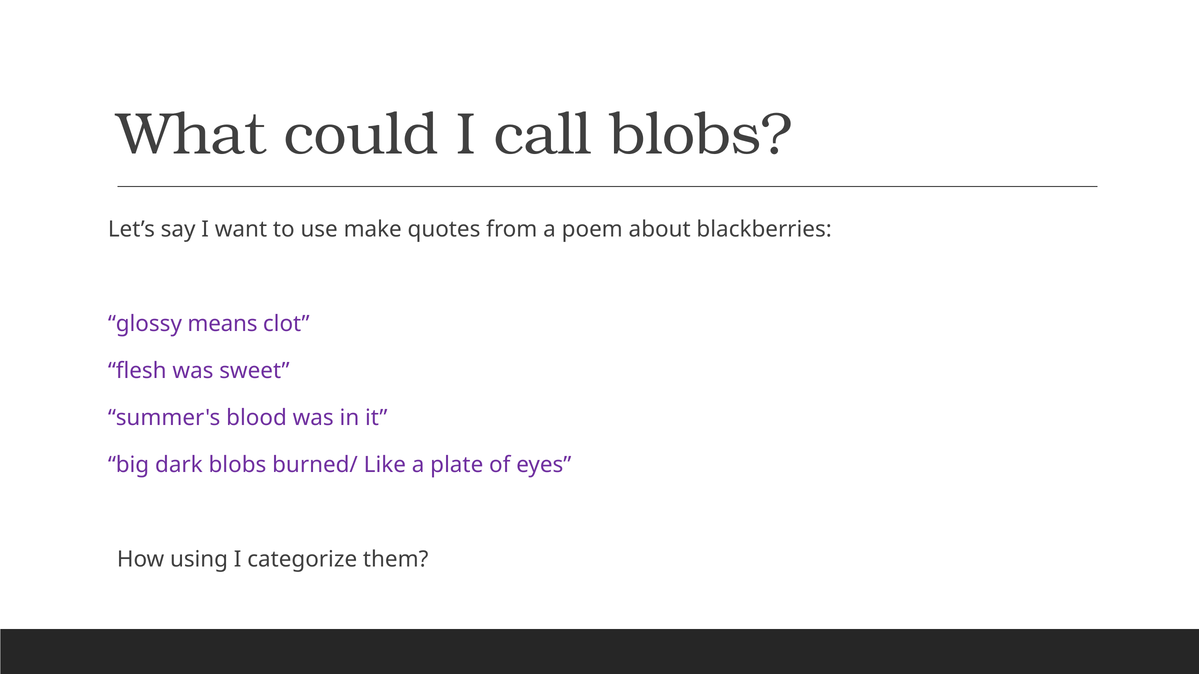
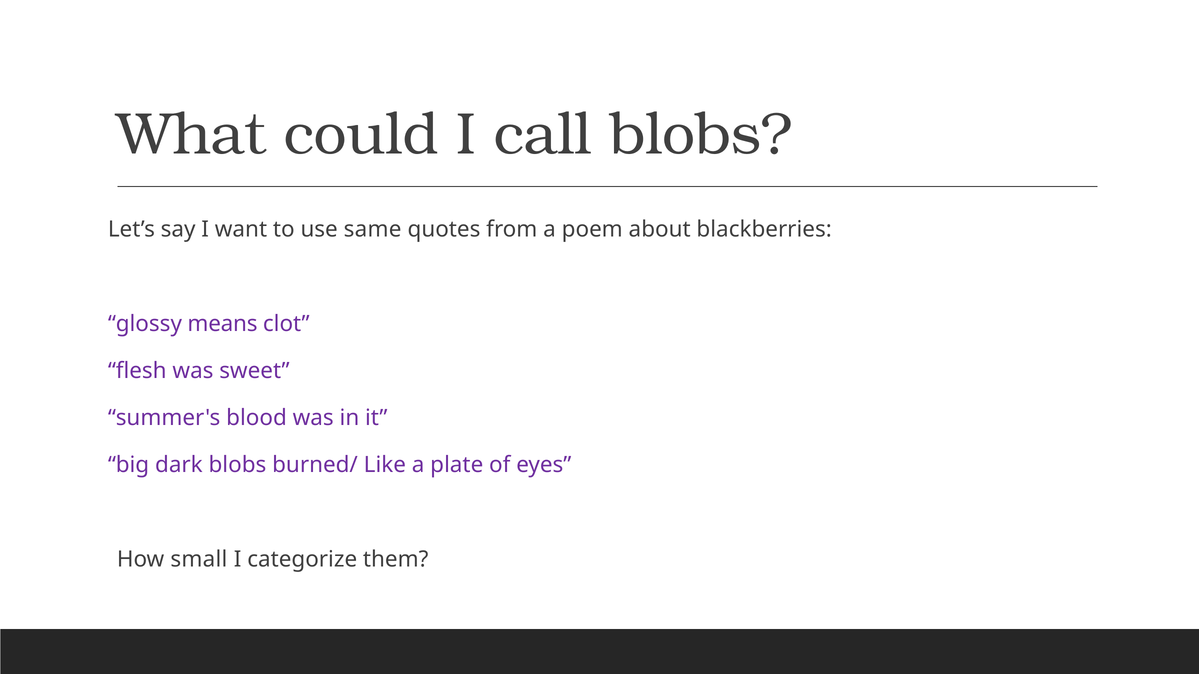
make: make -> same
using: using -> small
